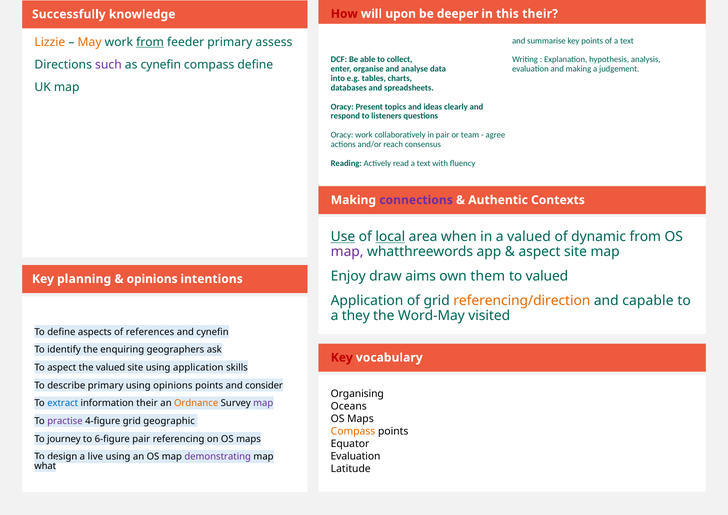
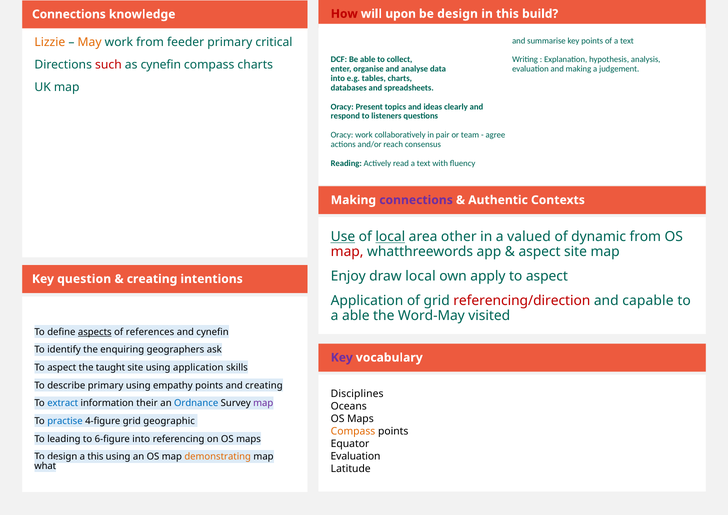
be deeper: deeper -> design
this their: their -> build
Successfully at (69, 14): Successfully -> Connections
from at (150, 42) underline: present -> none
assess: assess -> critical
such colour: purple -> red
compass define: define -> charts
when: when -> other
map at (347, 252) colour: purple -> red
draw aims: aims -> local
them: them -> apply
valued at (547, 276): valued -> aspect
planning: planning -> question
opinions at (152, 279): opinions -> creating
referencing/direction colour: orange -> red
a they: they -> able
aspects underline: none -> present
Key at (342, 357) colour: red -> purple
the valued: valued -> taught
using opinions: opinions -> empathy
and consider: consider -> creating
Organising: Organising -> Disciplines
Ordnance colour: orange -> blue
practise colour: purple -> blue
journey: journey -> leading
6-figure pair: pair -> into
a live: live -> this
demonstrating colour: purple -> orange
